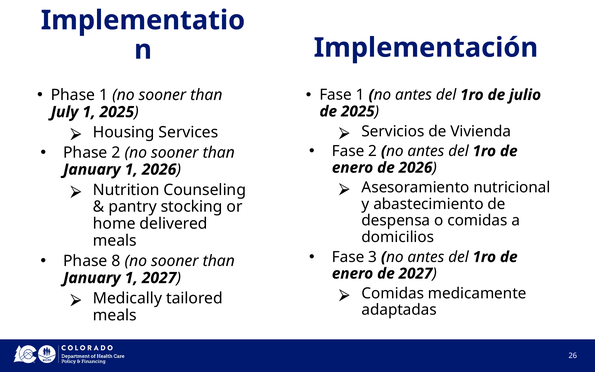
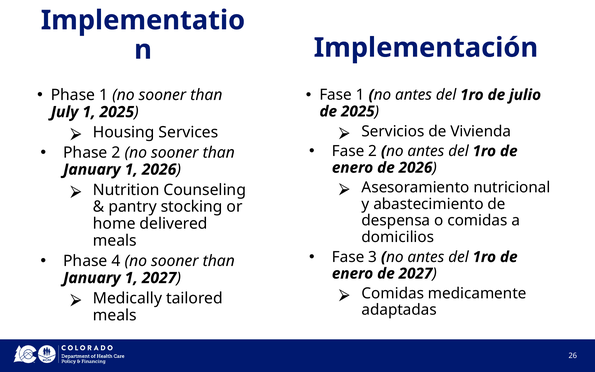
8: 8 -> 4
